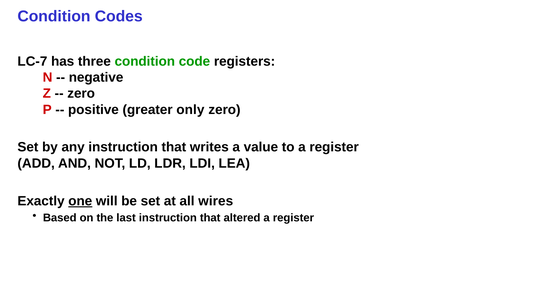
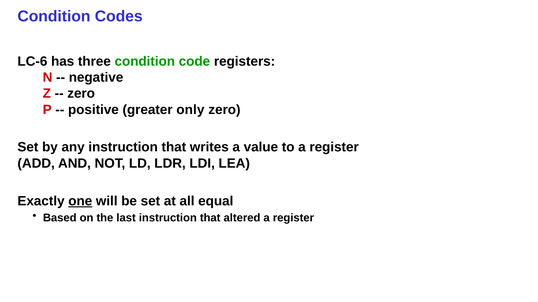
LC-7: LC-7 -> LC-6
wires: wires -> equal
